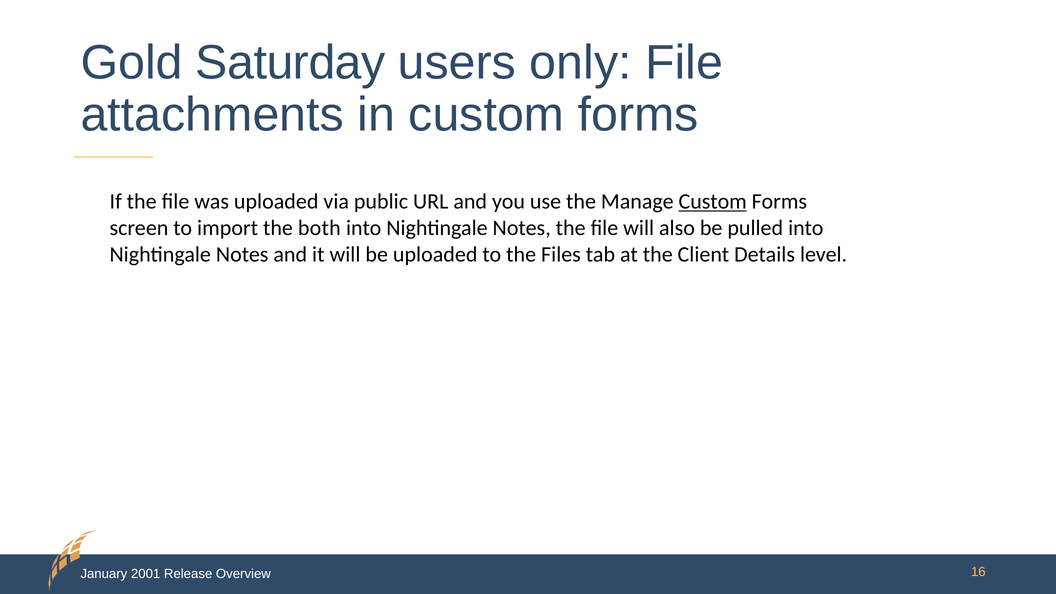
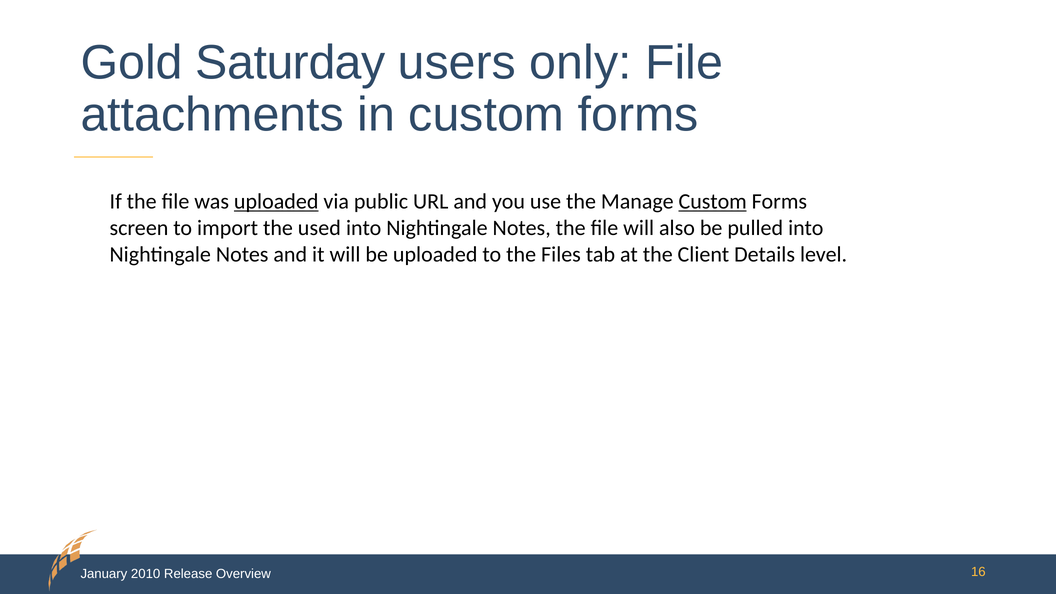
uploaded at (276, 202) underline: none -> present
both: both -> used
2001: 2001 -> 2010
